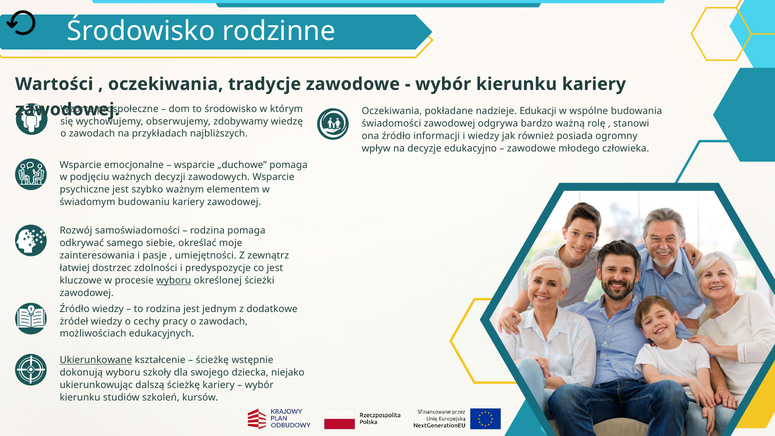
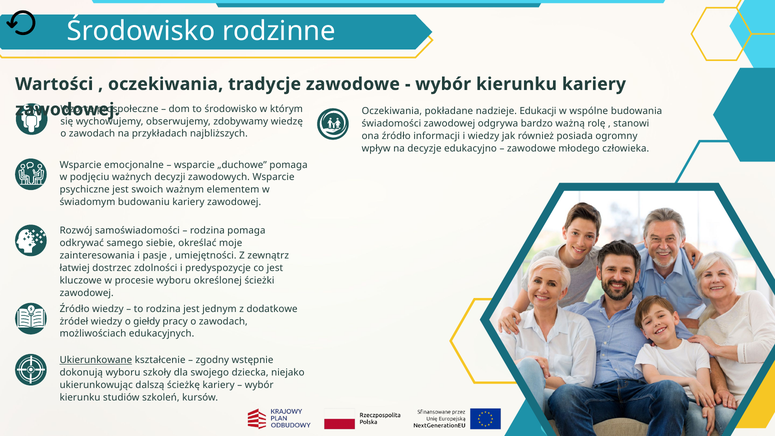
szybko: szybko -> swoich
wyboru at (174, 280) underline: present -> none
cechy: cechy -> giełdy
ścieżkę at (212, 360): ścieżkę -> zgodny
